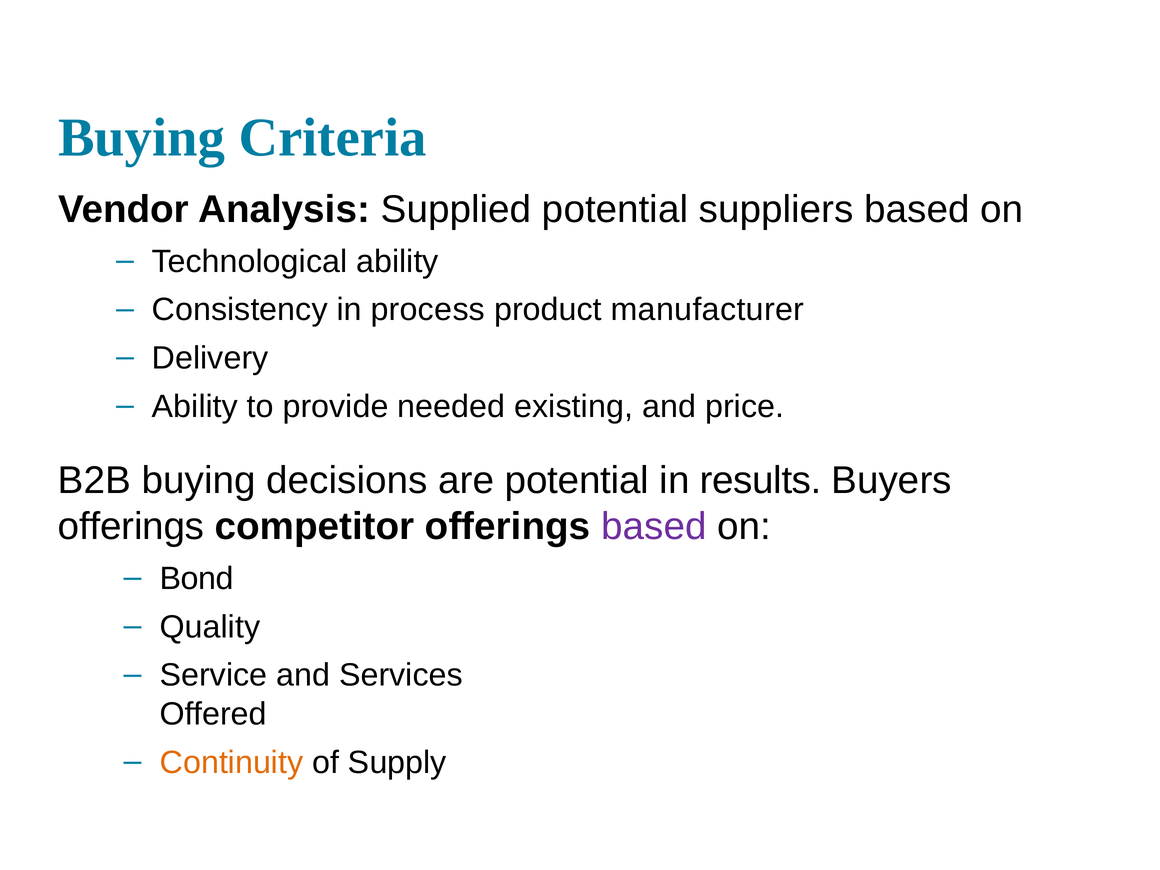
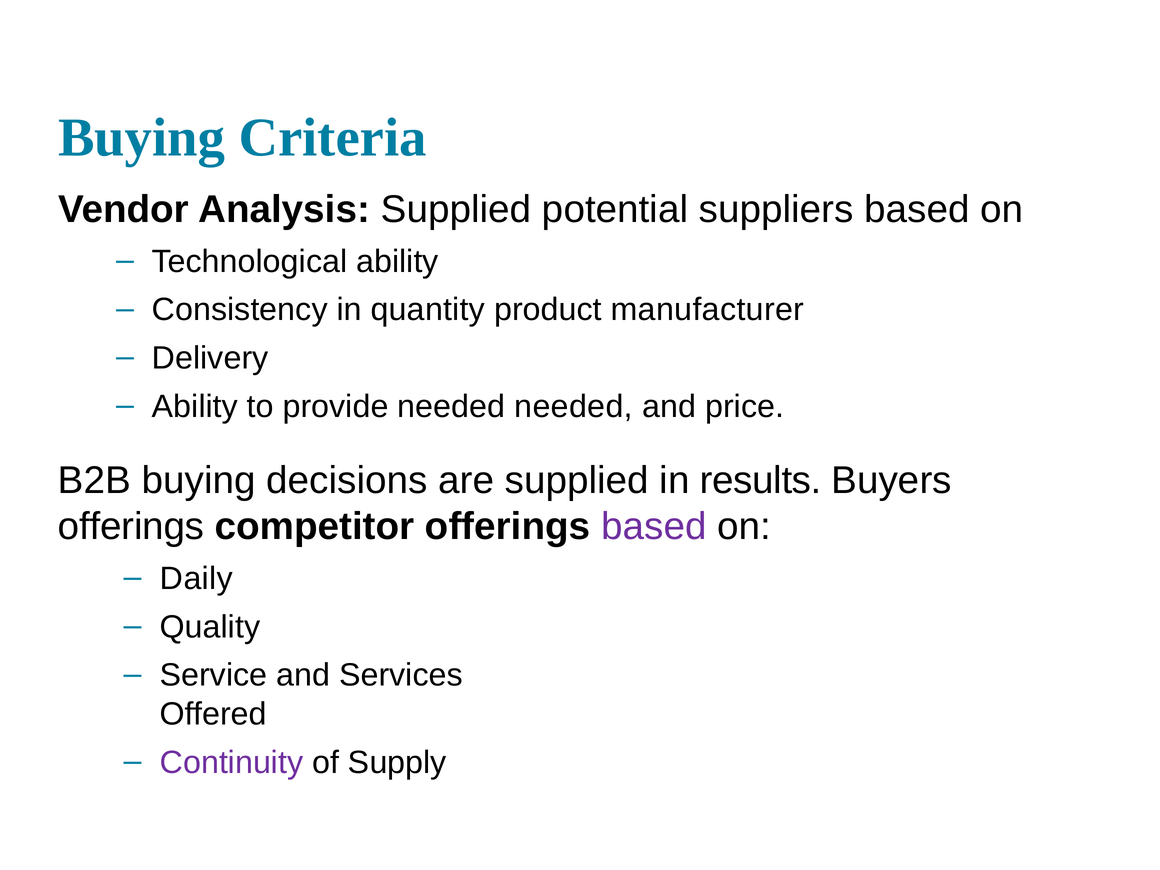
process: process -> quantity
needed existing: existing -> needed
are potential: potential -> supplied
Bond: Bond -> Daily
Continuity colour: orange -> purple
